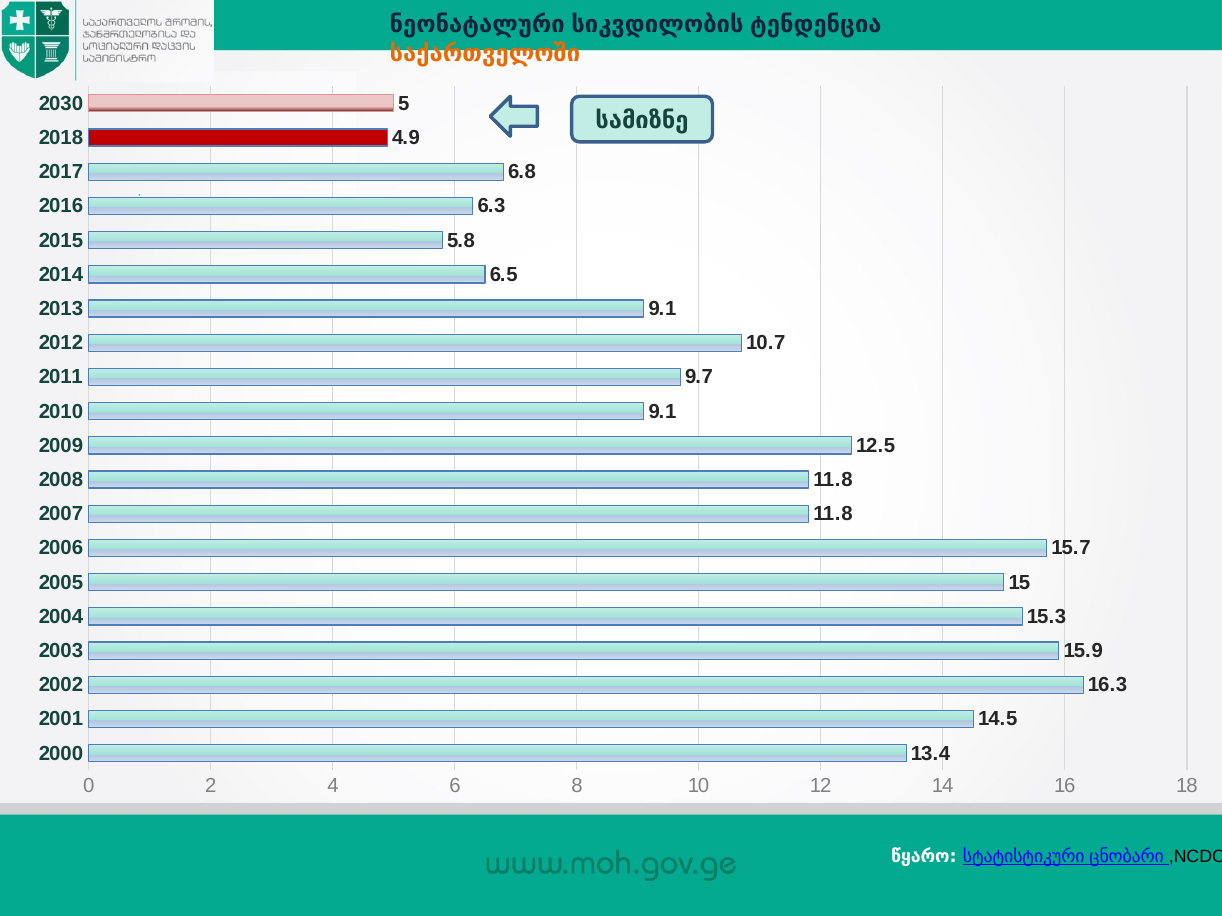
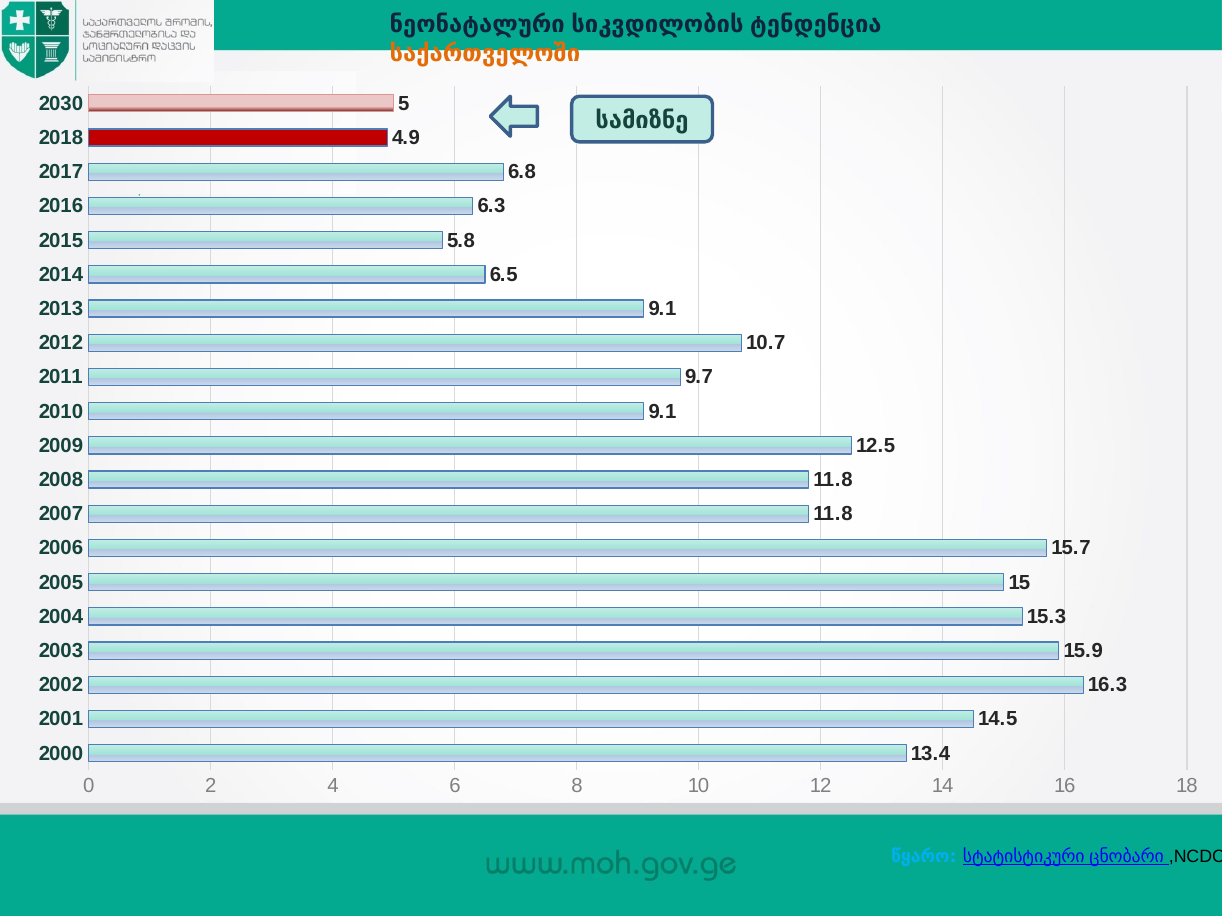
წყარო colour: white -> light blue
